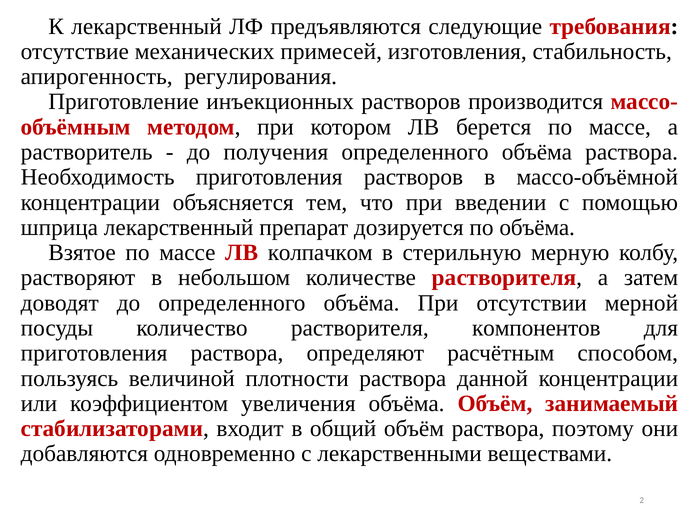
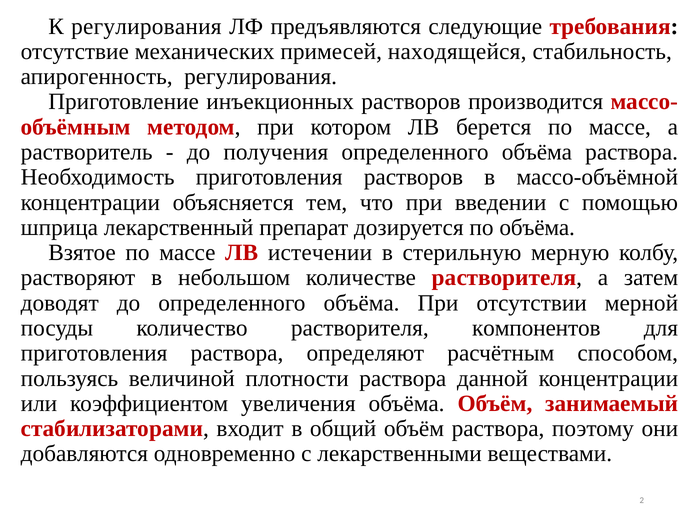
К лекарственный: лекарственный -> регулирования
изготовления: изготовления -> находящейся
колпачком: колпачком -> истечении
